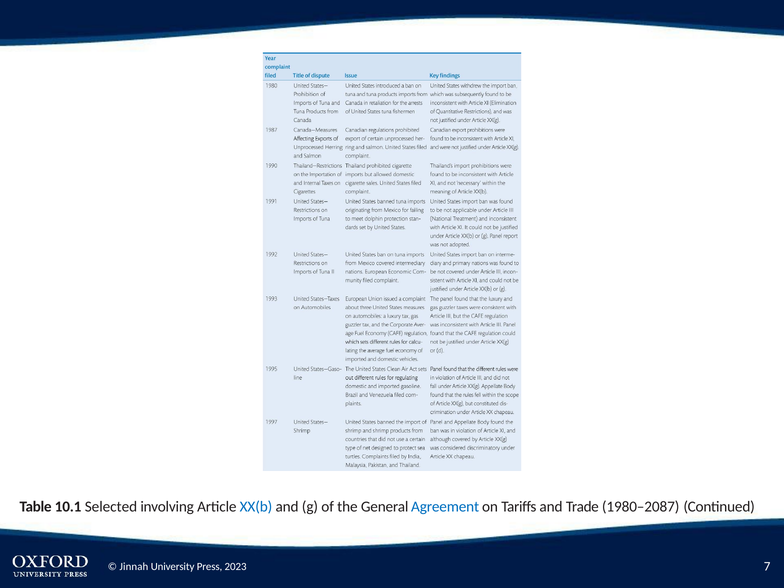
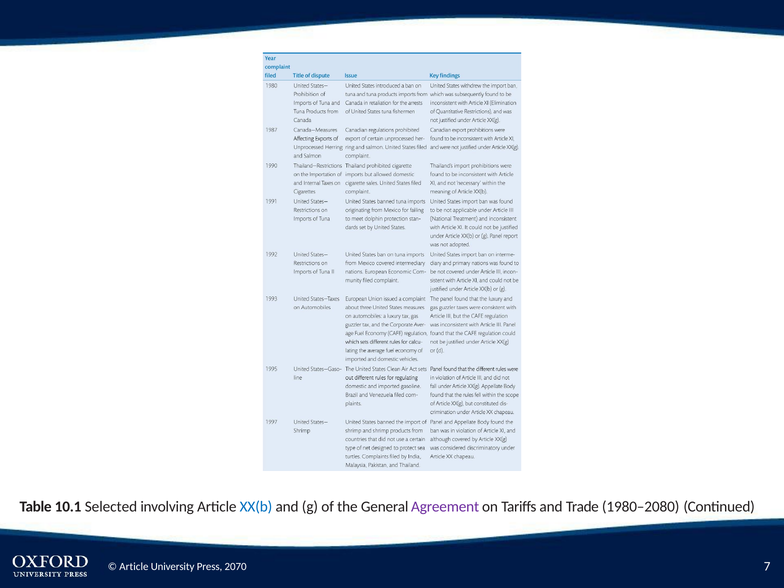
Agreement colour: blue -> purple
1980–2087: 1980–2087 -> 1980–2080
Jinnah at (134, 566): Jinnah -> Article
2023: 2023 -> 2070
